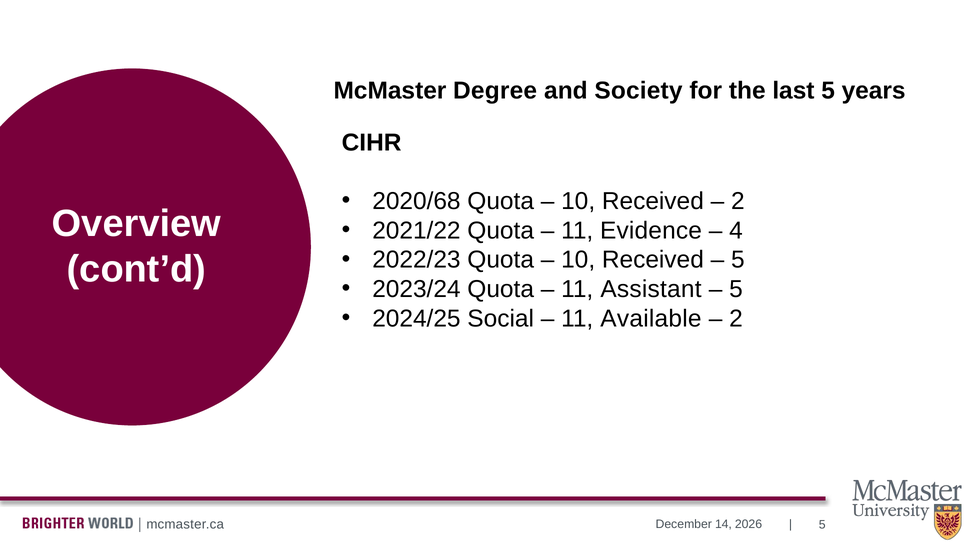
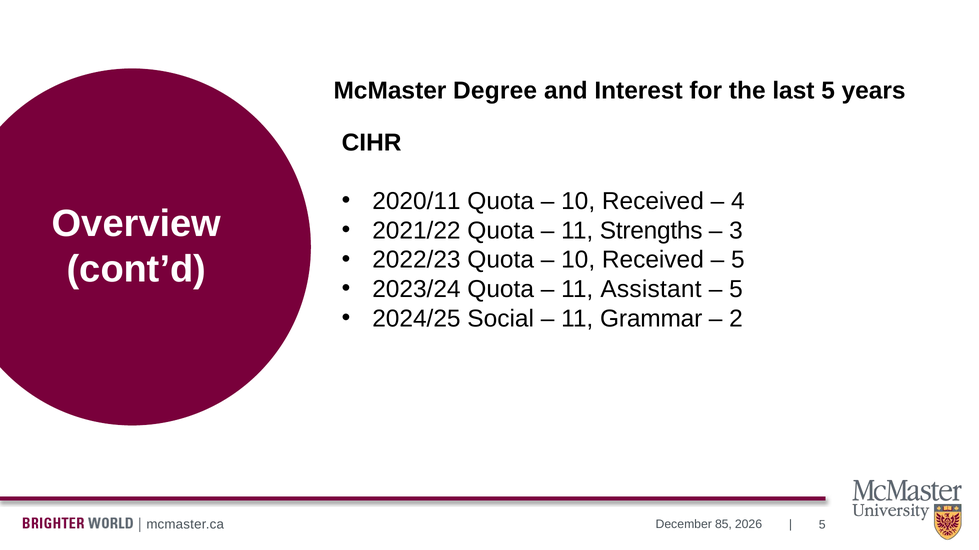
Society: Society -> Interest
2020/68: 2020/68 -> 2020/11
2 at (738, 201): 2 -> 4
Evidence: Evidence -> Strengths
4: 4 -> 3
Available: Available -> Grammar
14: 14 -> 85
